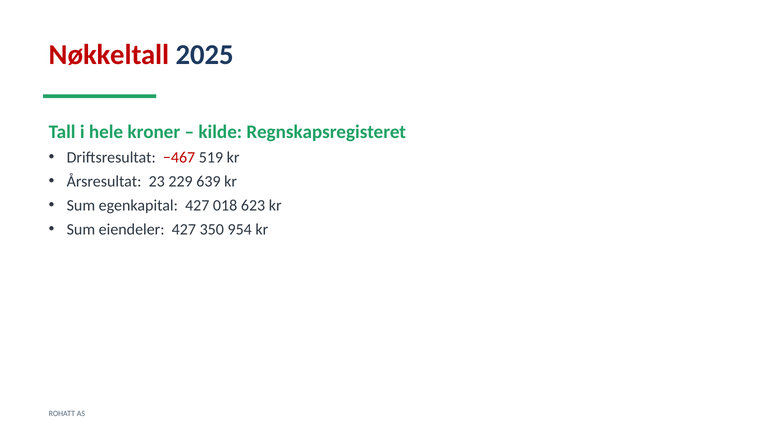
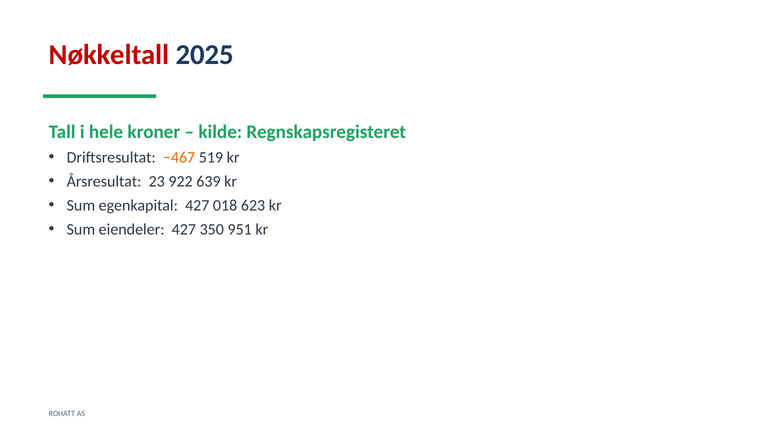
−467 colour: red -> orange
229: 229 -> 922
954: 954 -> 951
